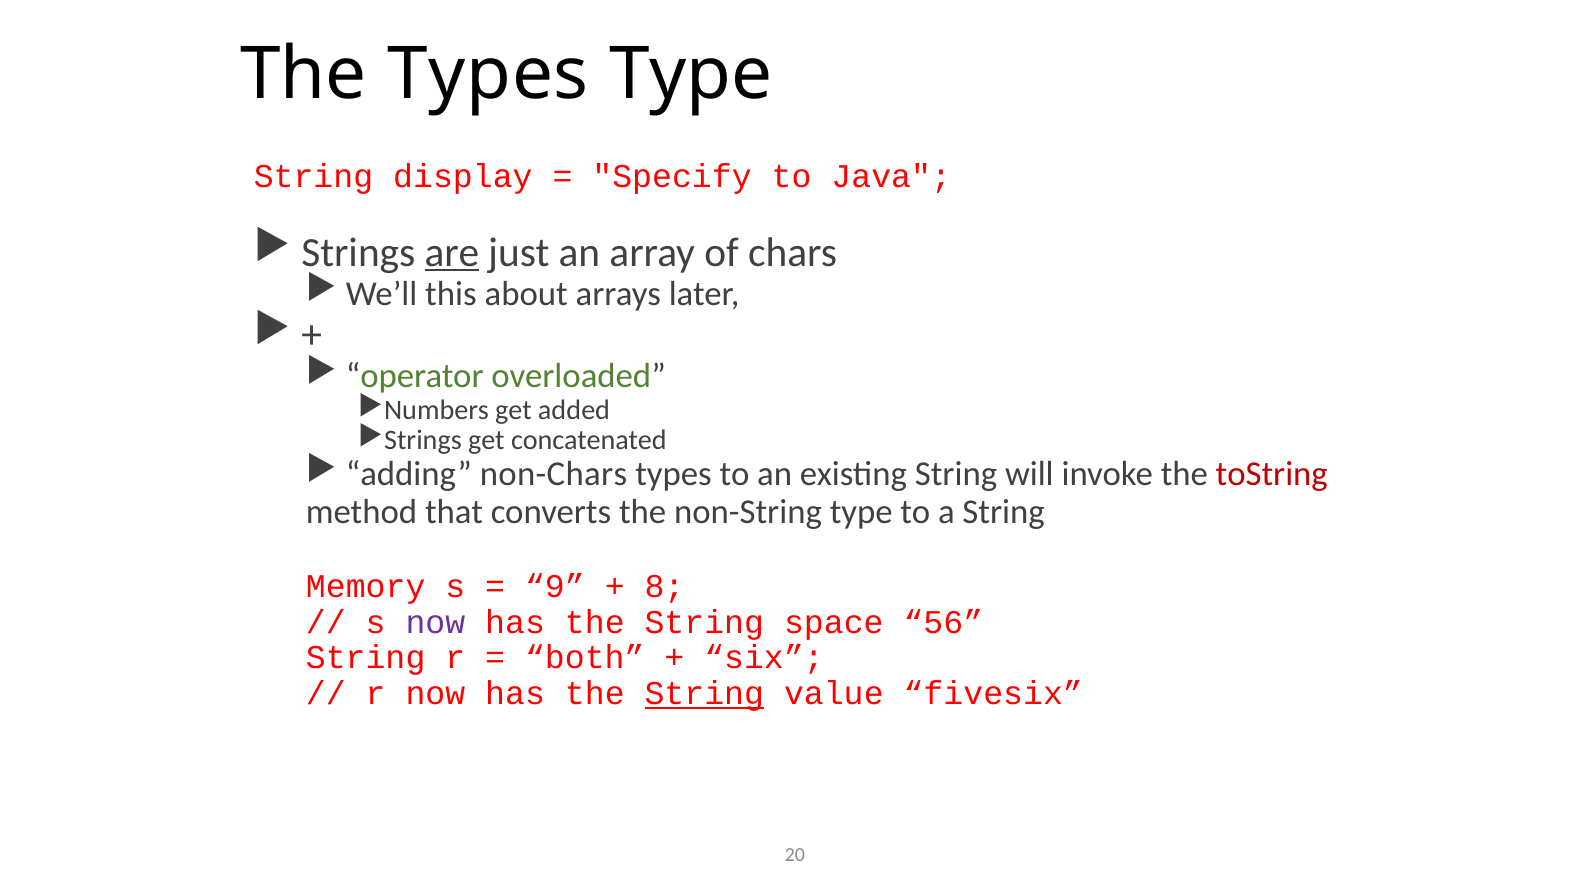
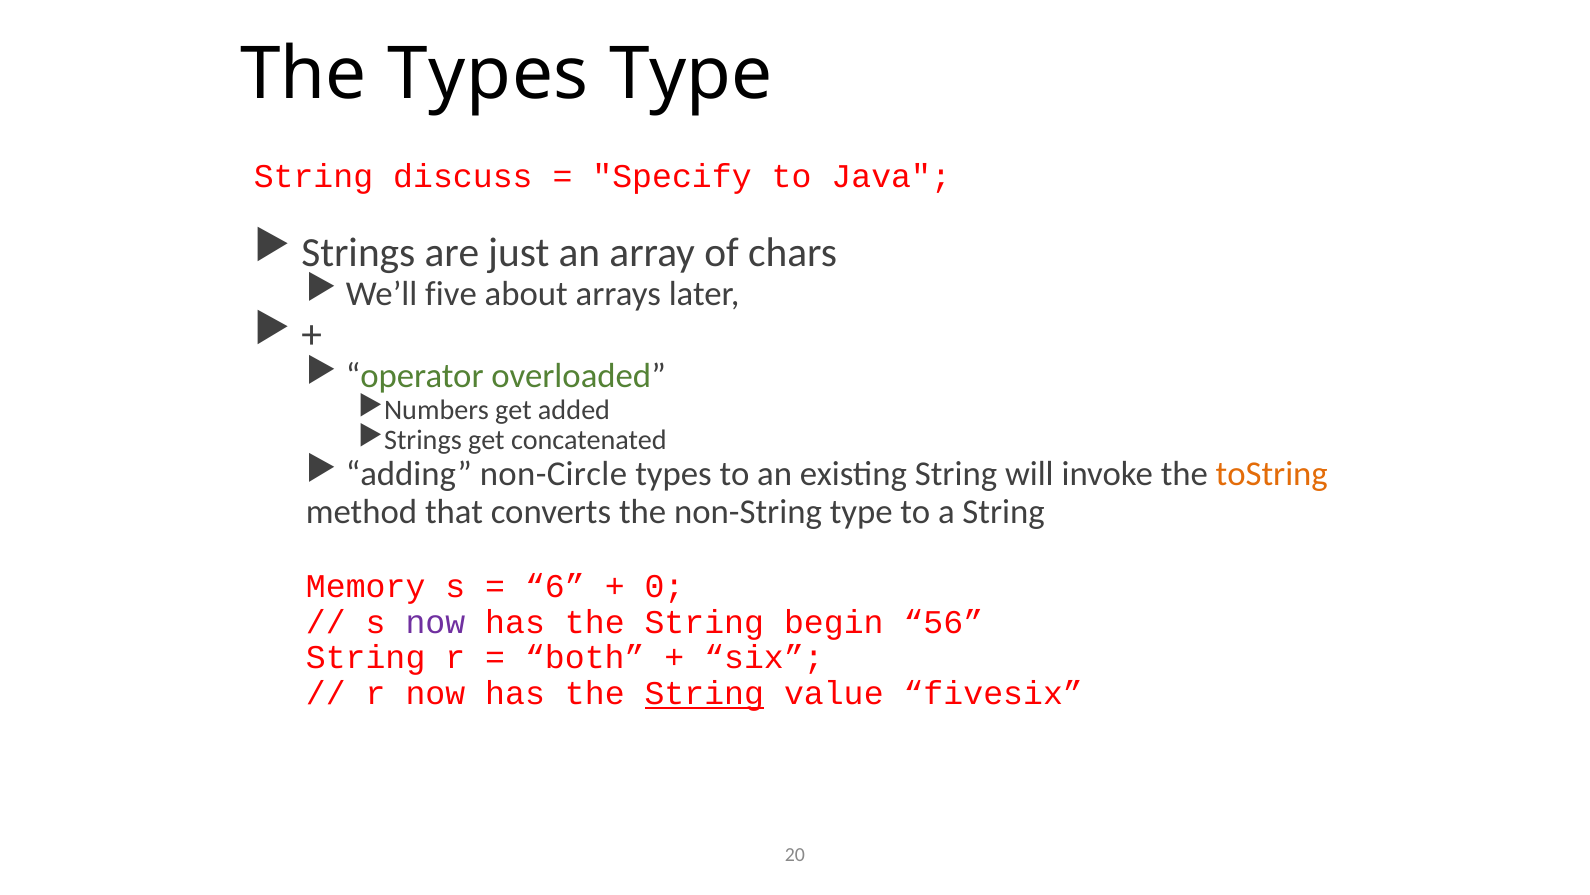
display: display -> discuss
are underline: present -> none
this: this -> five
non-Chars: non-Chars -> non-Circle
toString colour: red -> orange
9: 9 -> 6
8: 8 -> 0
space: space -> begin
